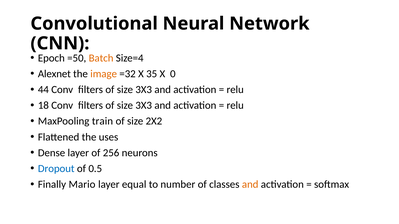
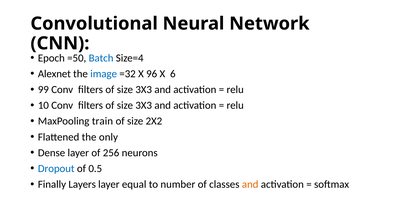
Batch colour: orange -> blue
image colour: orange -> blue
35: 35 -> 96
0: 0 -> 6
44: 44 -> 99
18: 18 -> 10
uses: uses -> only
Mario: Mario -> Layers
